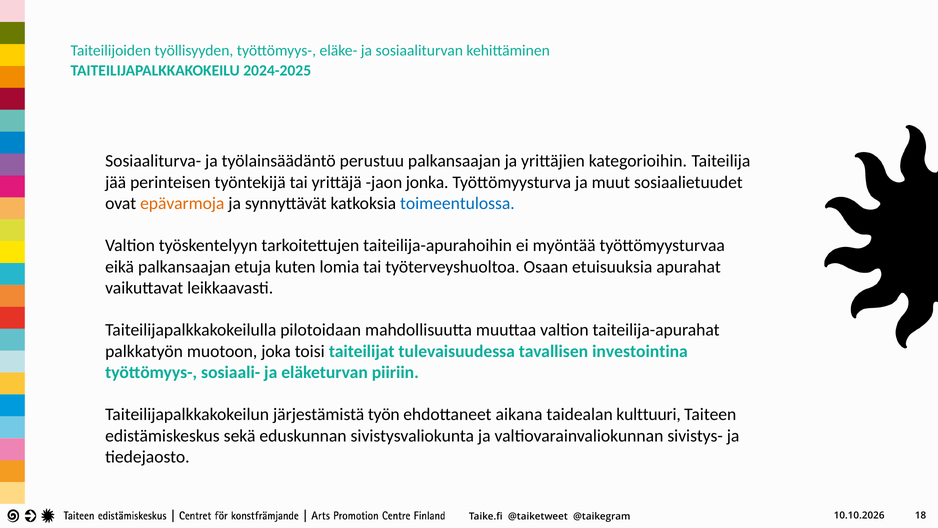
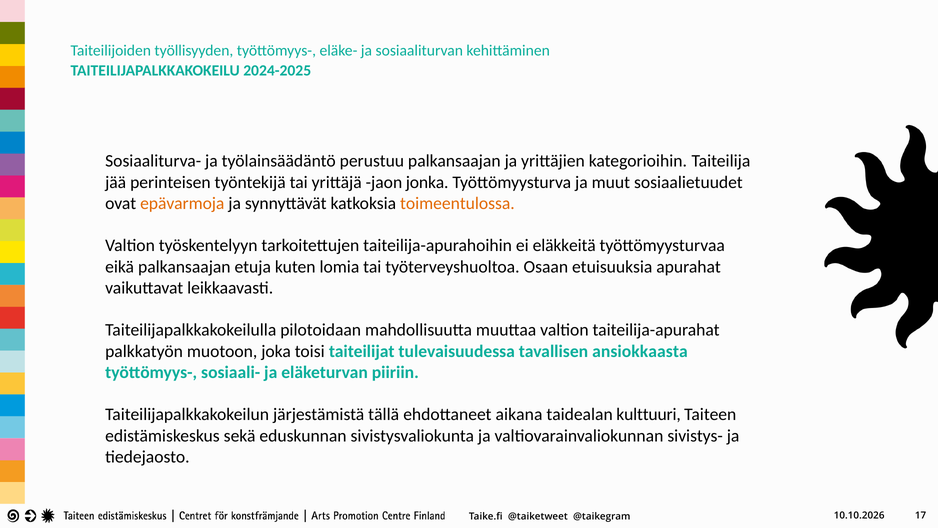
toimeentulossa colour: blue -> orange
myöntää: myöntää -> eläkkeitä
investointina: investointina -> ansiokkaasta
työn: työn -> tällä
18: 18 -> 17
